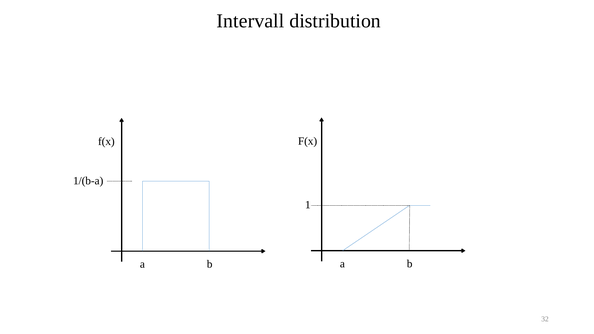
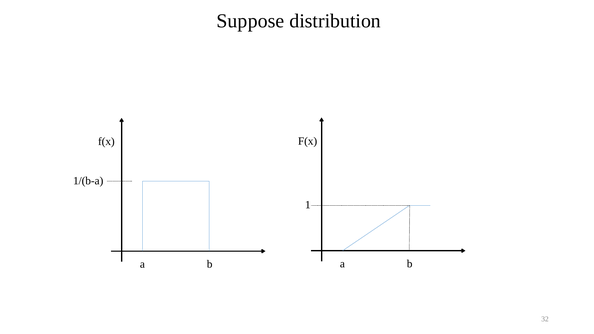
Intervall: Intervall -> Suppose
